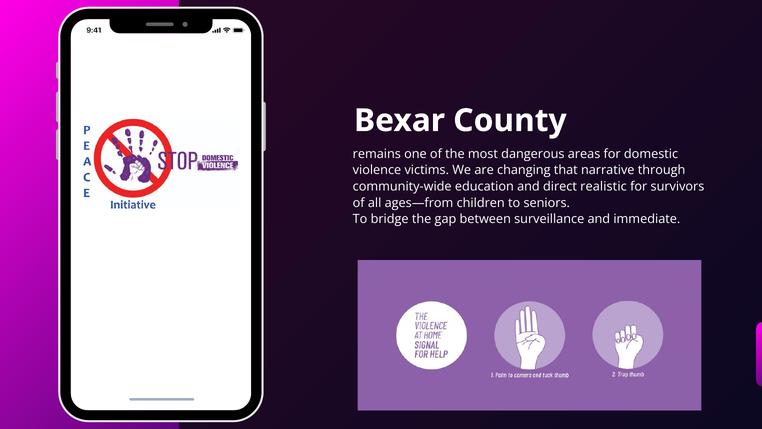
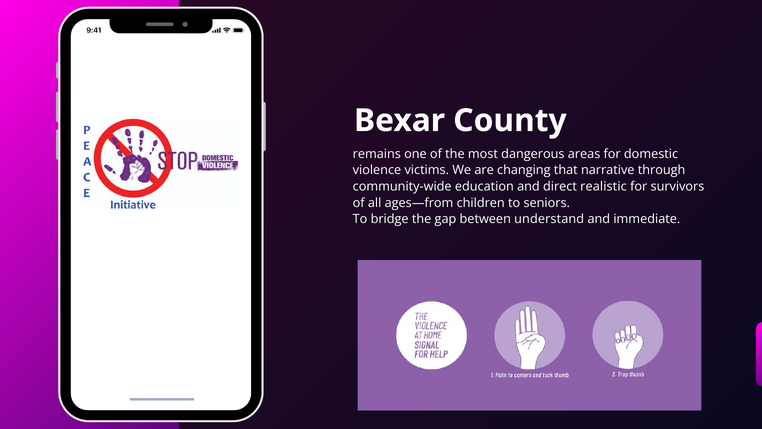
surveillance: surveillance -> understand
